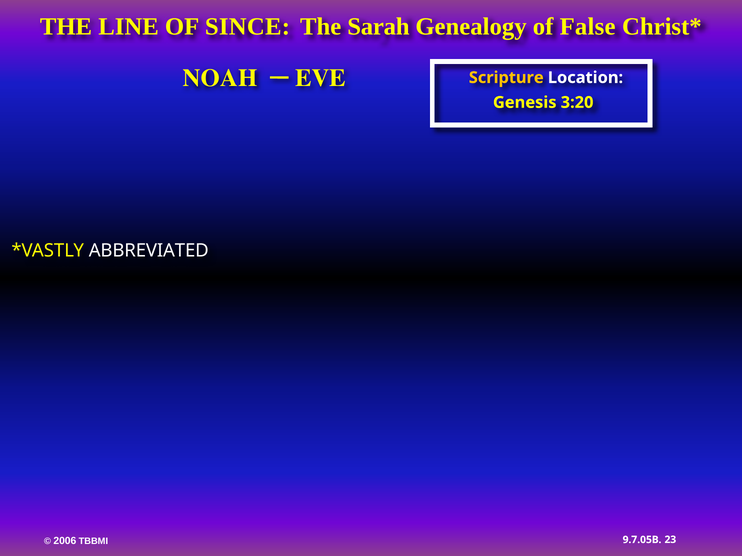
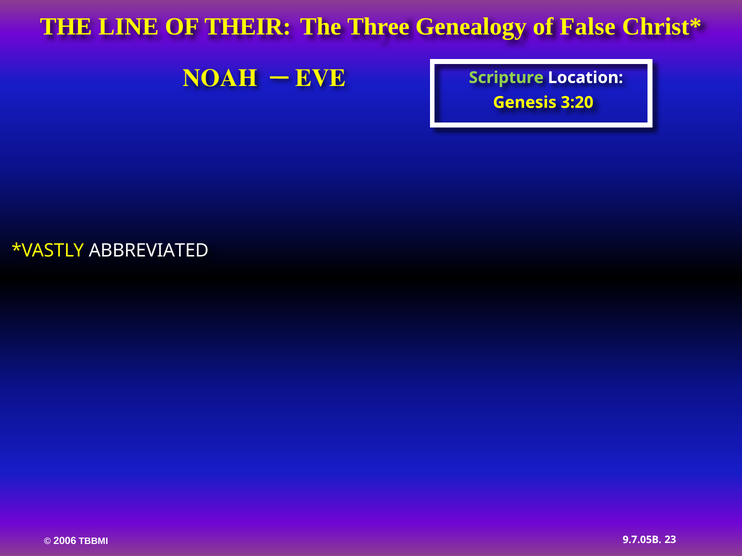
SINCE: SINCE -> THEIR
Sarah: Sarah -> Three
Scripture colour: yellow -> light green
